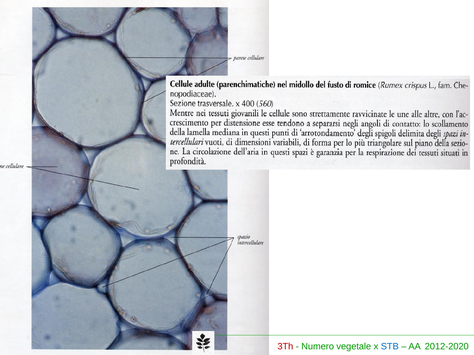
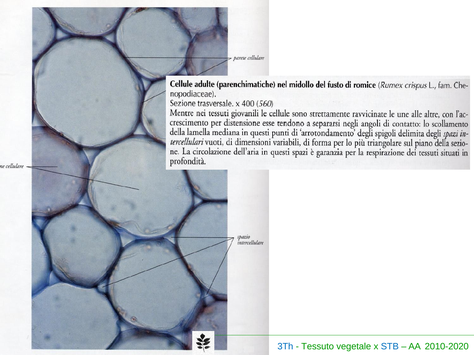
3Th colour: red -> blue
Numero: Numero -> Tessuto
2012-2020: 2012-2020 -> 2010-2020
